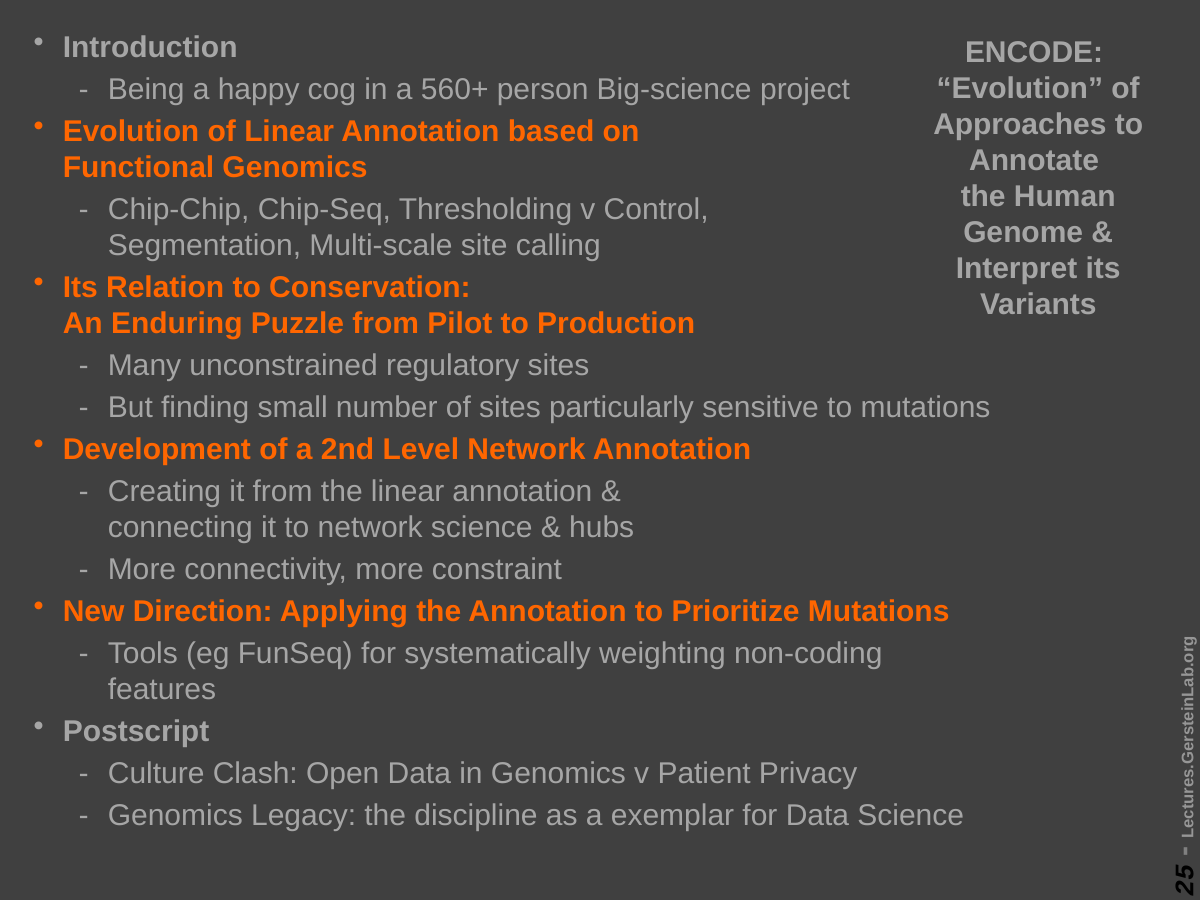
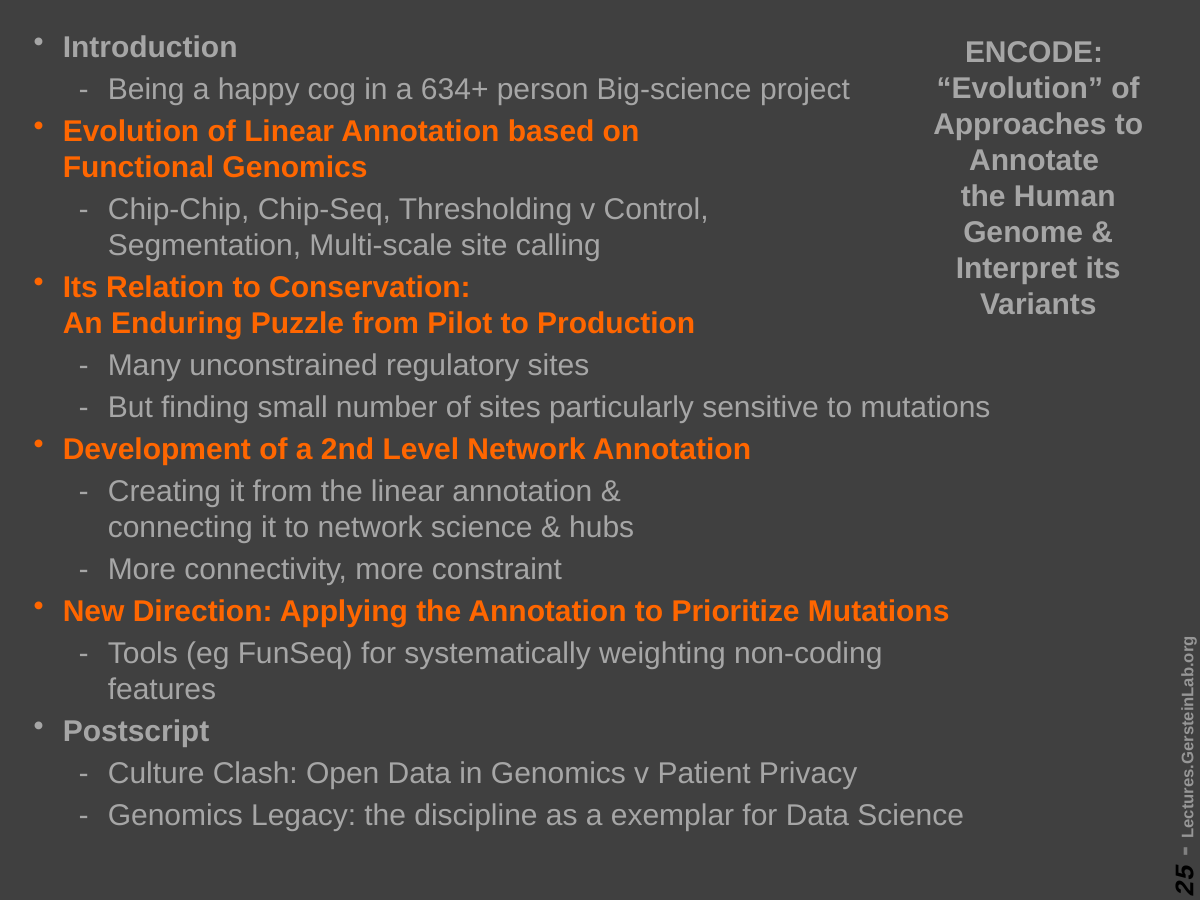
560+: 560+ -> 634+
